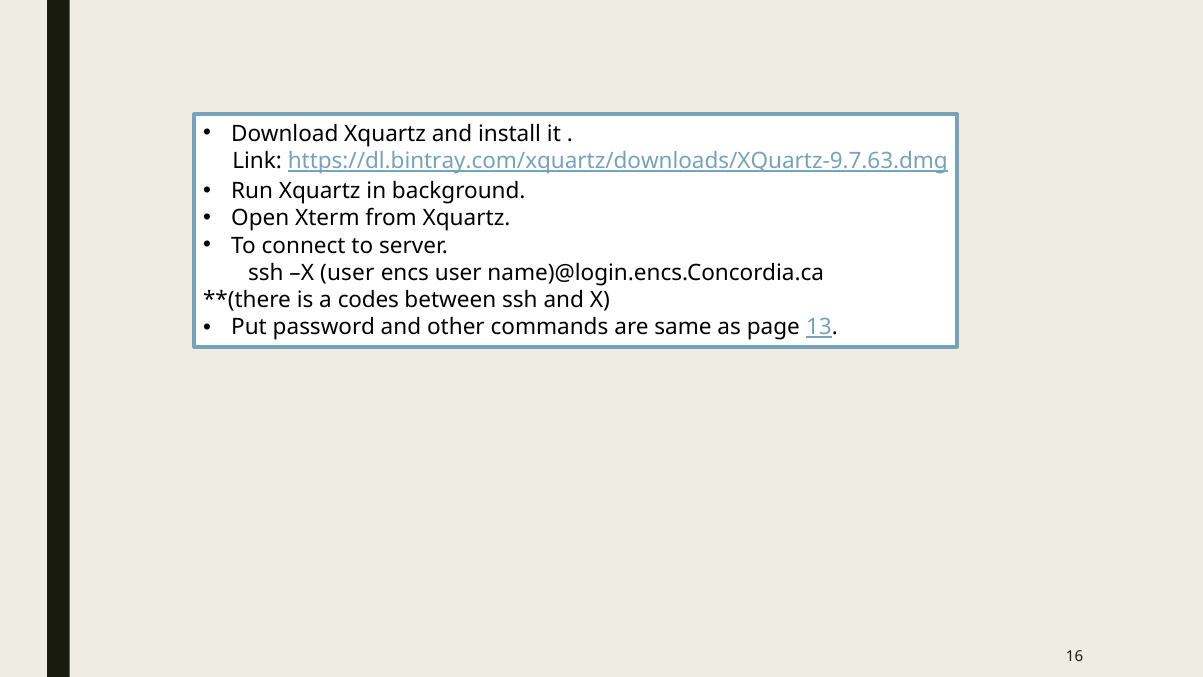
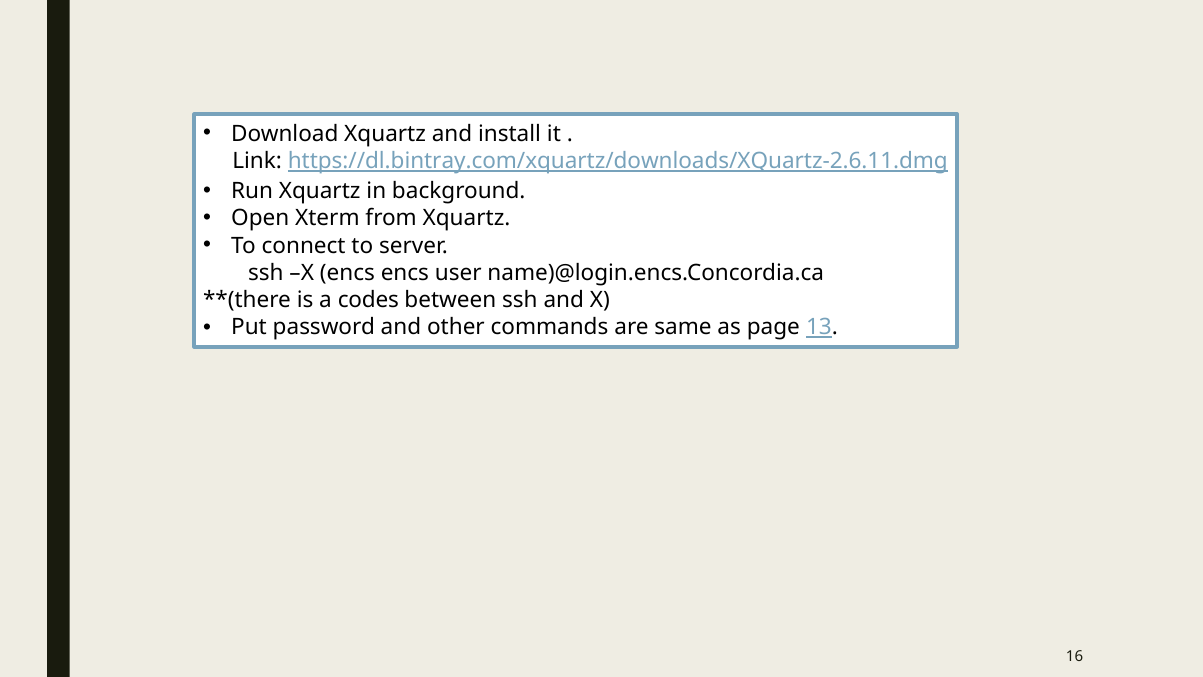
https://dl.bintray.com/xquartz/downloads/XQuartz-9.7.63.dmg: https://dl.bintray.com/xquartz/downloads/XQuartz-9.7.63.dmg -> https://dl.bintray.com/xquartz/downloads/XQuartz-2.6.11.dmg
X user: user -> encs
